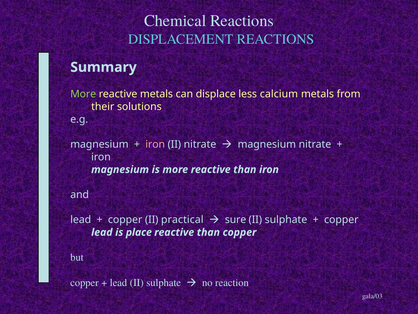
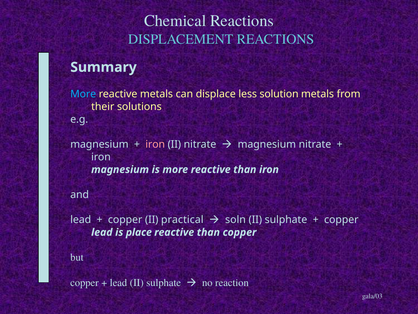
More at (83, 94) colour: light green -> light blue
calcium: calcium -> solution
sure: sure -> soln
